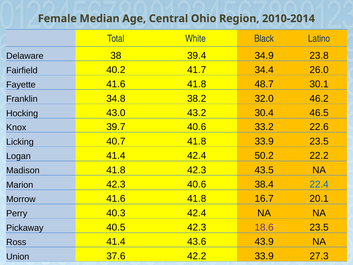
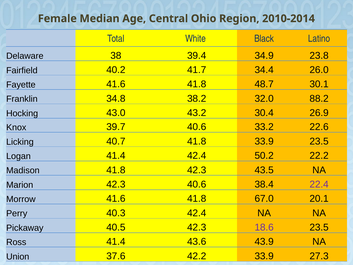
46.2: 46.2 -> 88.2
46.5: 46.5 -> 26.9
22.4 colour: blue -> purple
16.7: 16.7 -> 67.0
